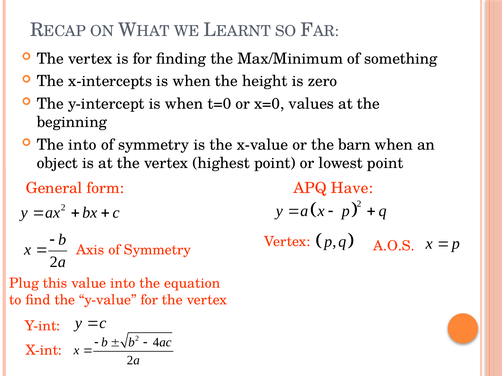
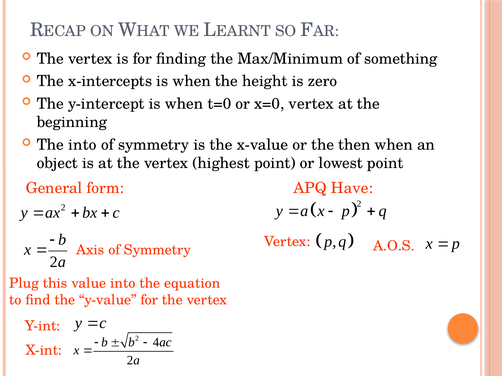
x=0 values: values -> vertex
barn: barn -> then
